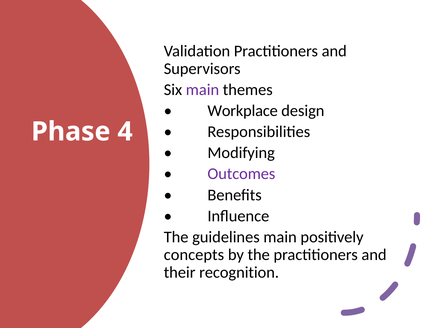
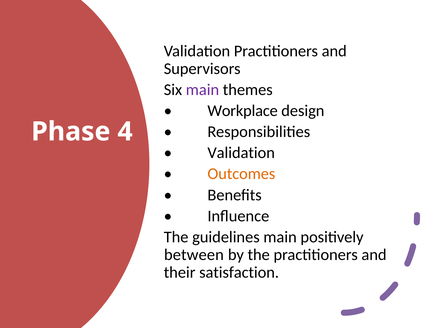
Modifying at (241, 153): Modifying -> Validation
Outcomes colour: purple -> orange
concepts: concepts -> between
recognition: recognition -> satisfaction
